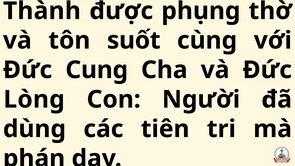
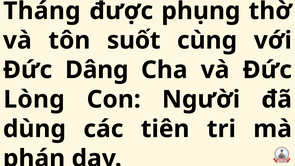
Thành: Thành -> Tháng
Cung: Cung -> Dâng
